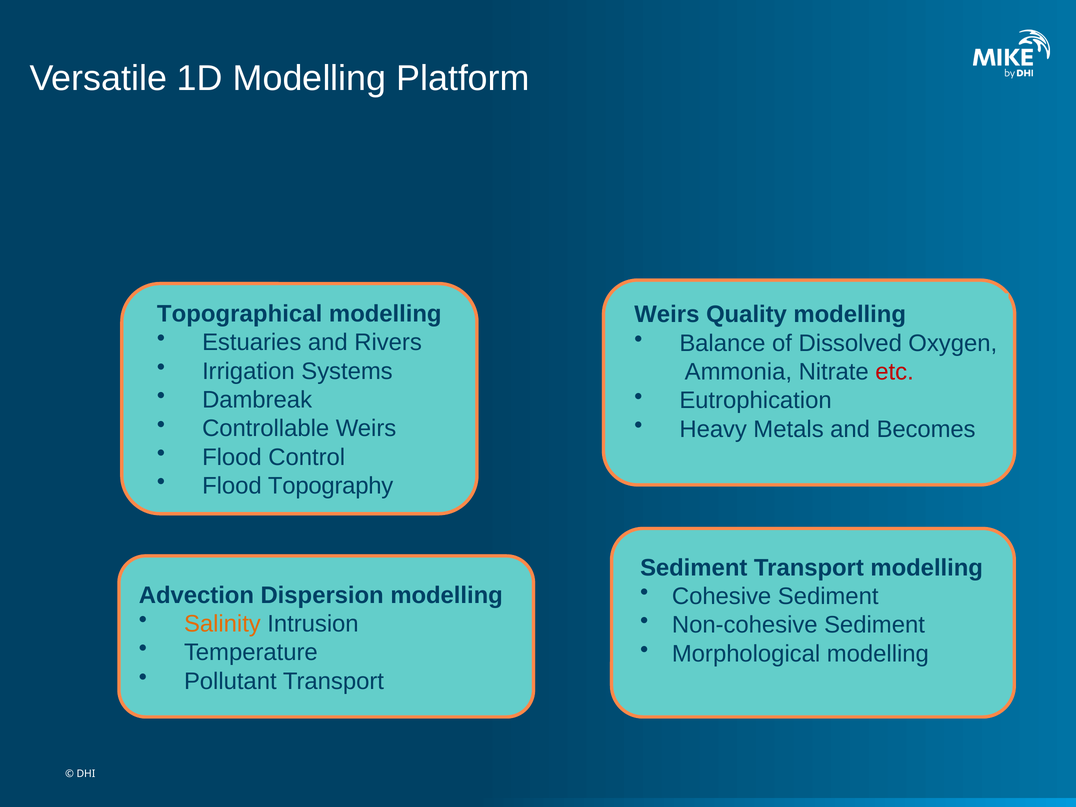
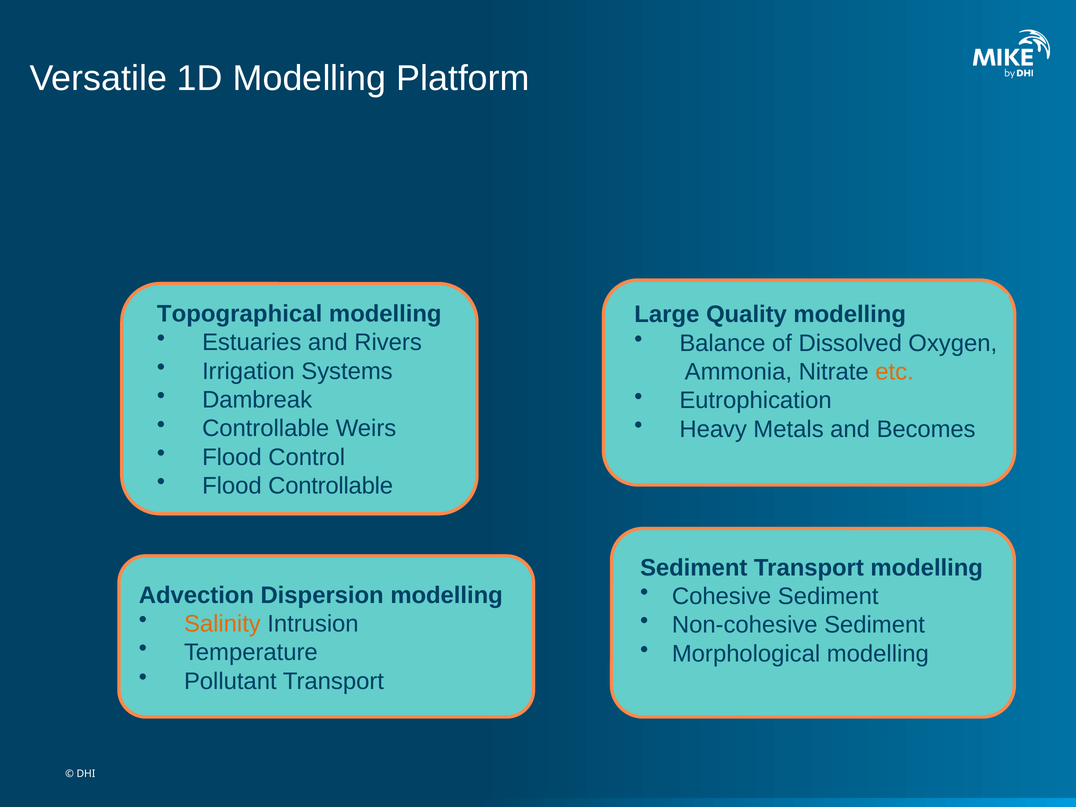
Weirs at (667, 315): Weirs -> Large
etc colour: red -> orange
Flood Topography: Topography -> Controllable
